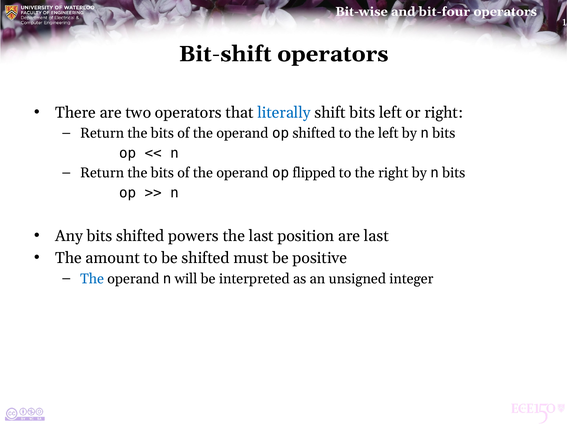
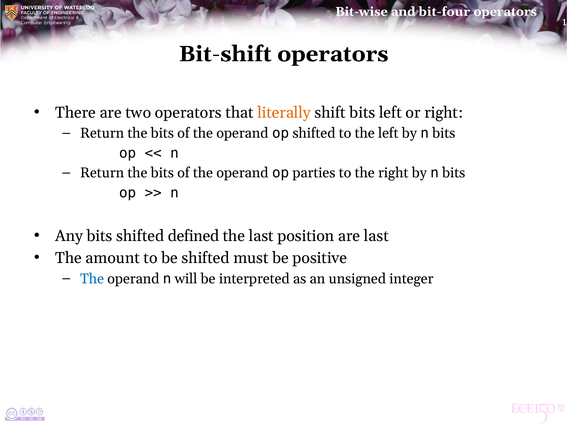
literally colour: blue -> orange
flipped: flipped -> parties
powers: powers -> defined
